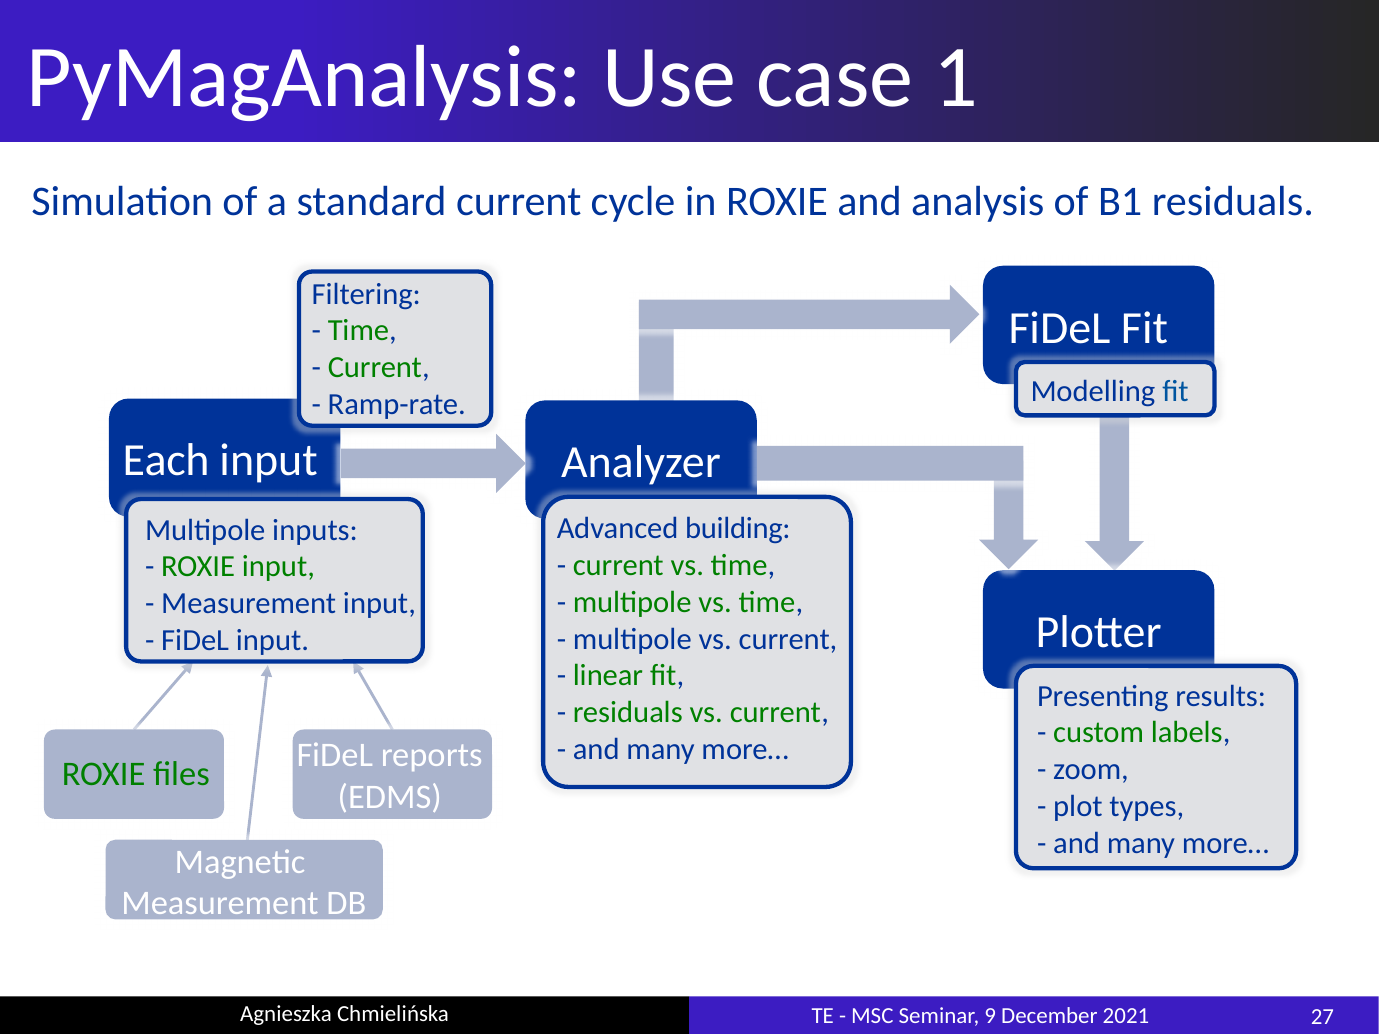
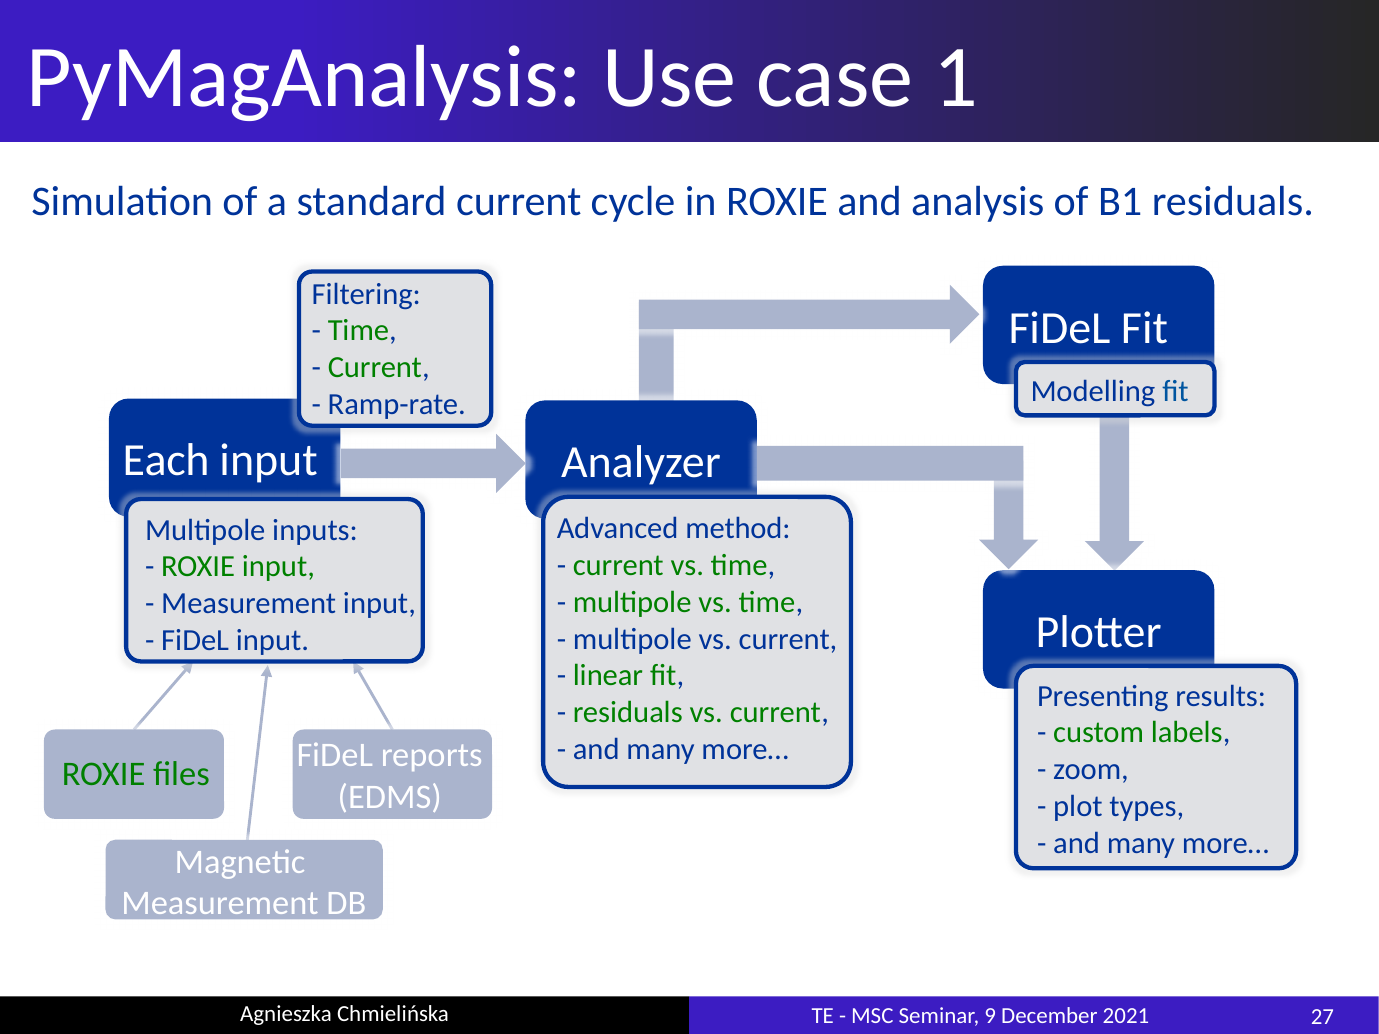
building: building -> method
